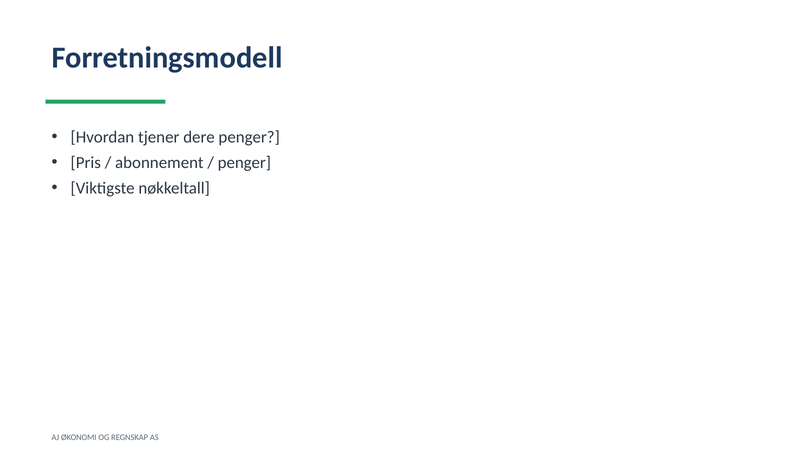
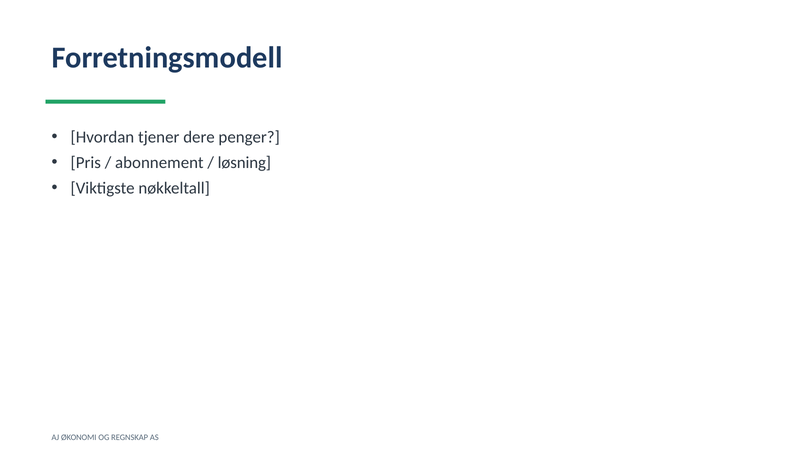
penger at (244, 163): penger -> løsning
